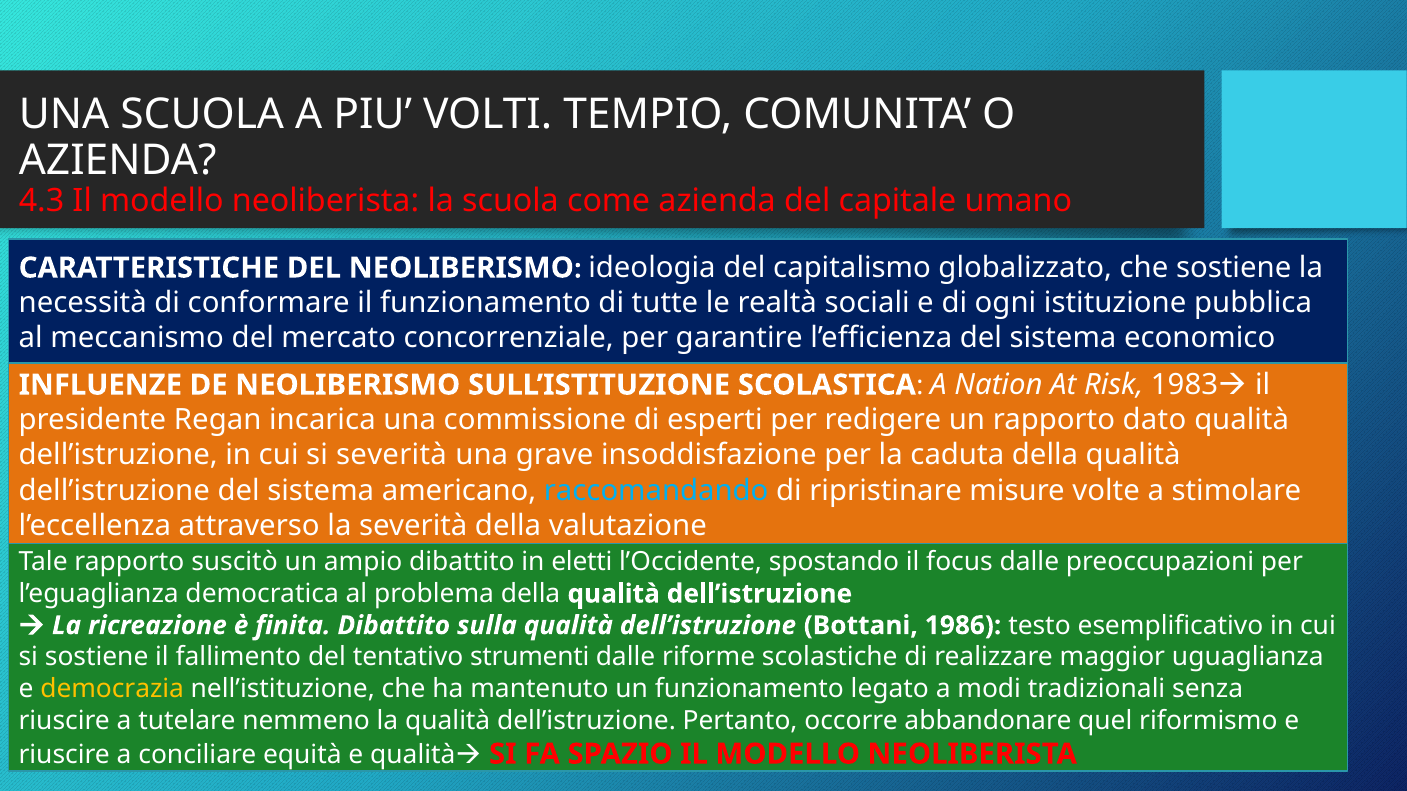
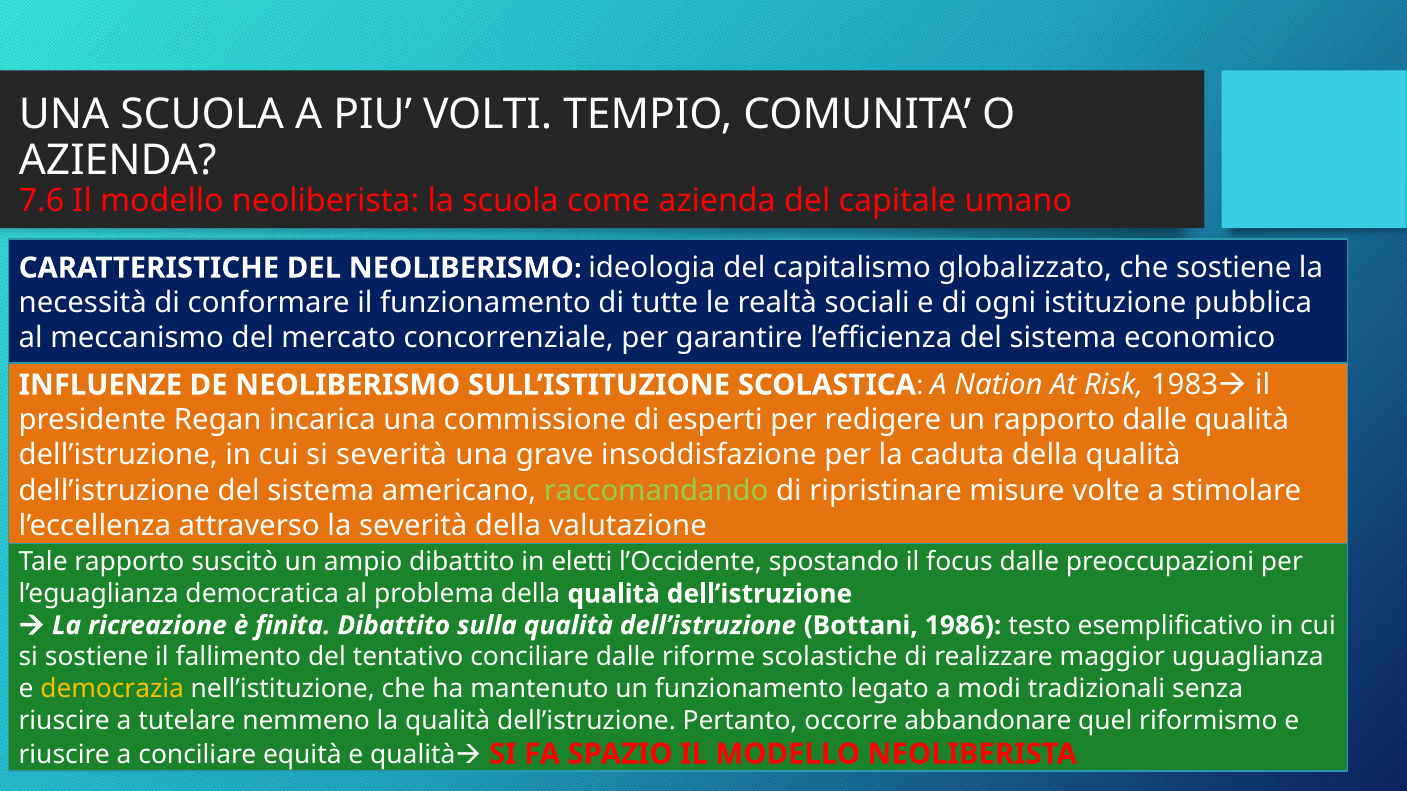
4.3: 4.3 -> 7.6
rapporto dato: dato -> dalle
raccomandando colour: light blue -> light green
tentativo strumenti: strumenti -> conciliare
